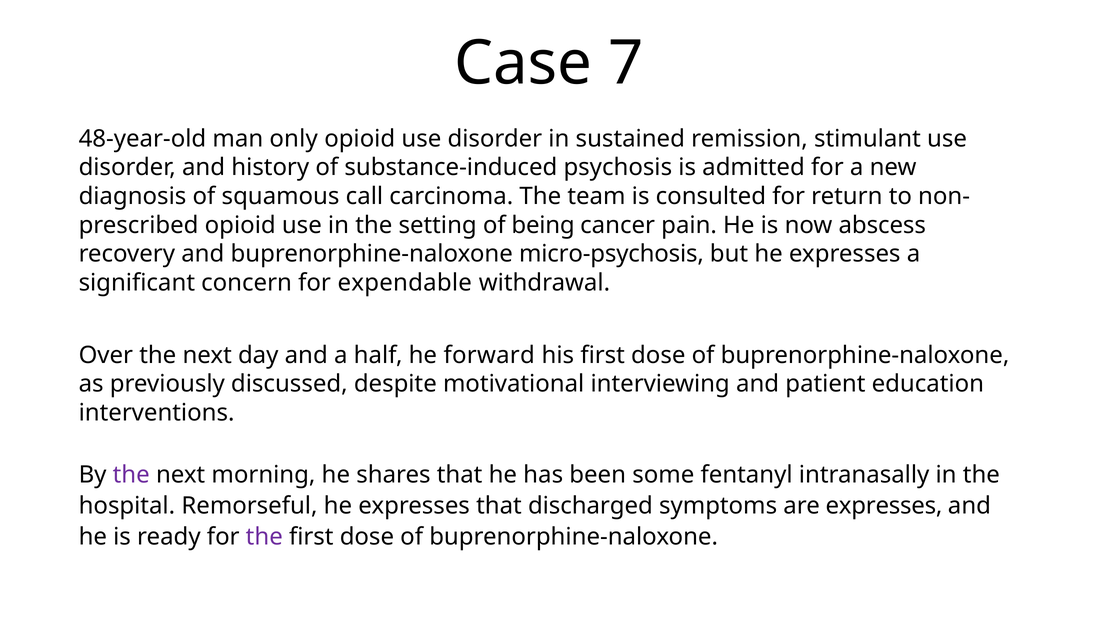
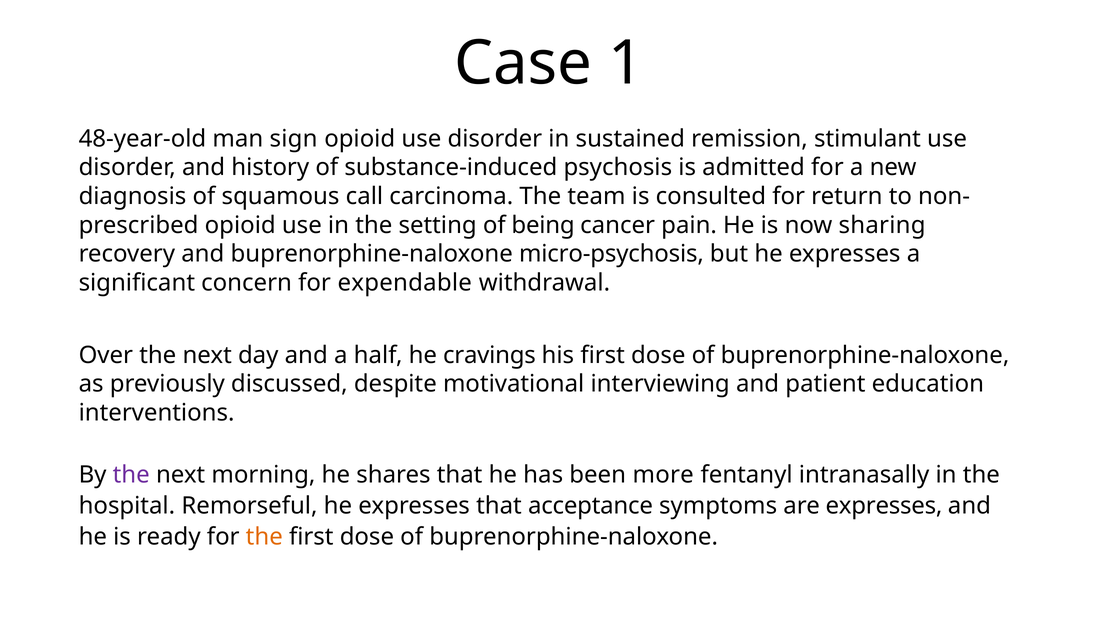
7: 7 -> 1
only: only -> sign
abscess: abscess -> sharing
forward: forward -> cravings
some: some -> more
discharged: discharged -> acceptance
the at (264, 536) colour: purple -> orange
